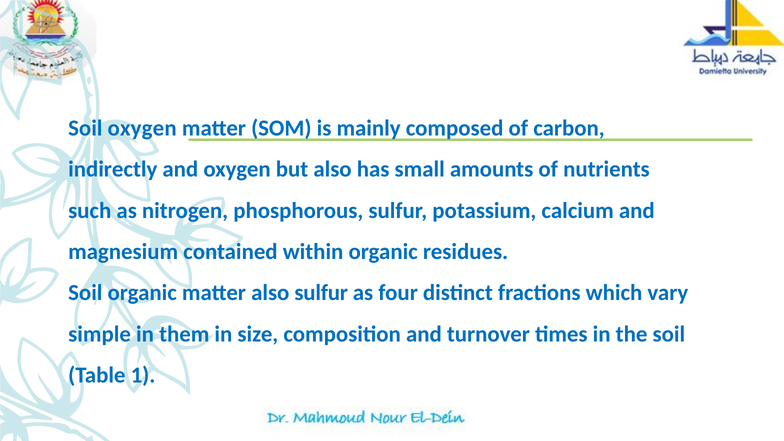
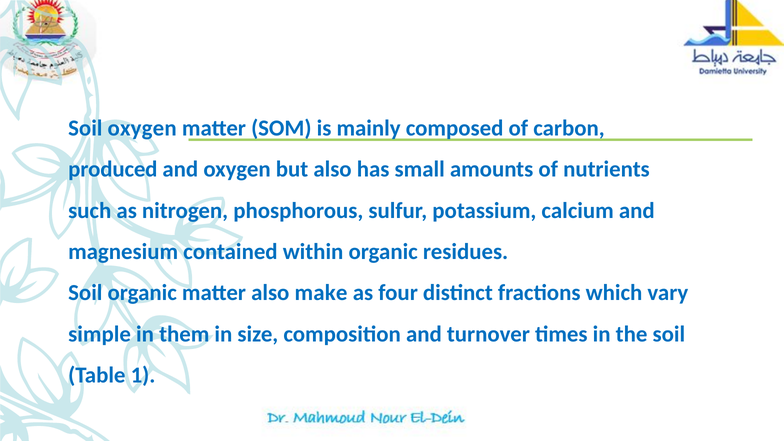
indirectly: indirectly -> produced
also sulfur: sulfur -> make
